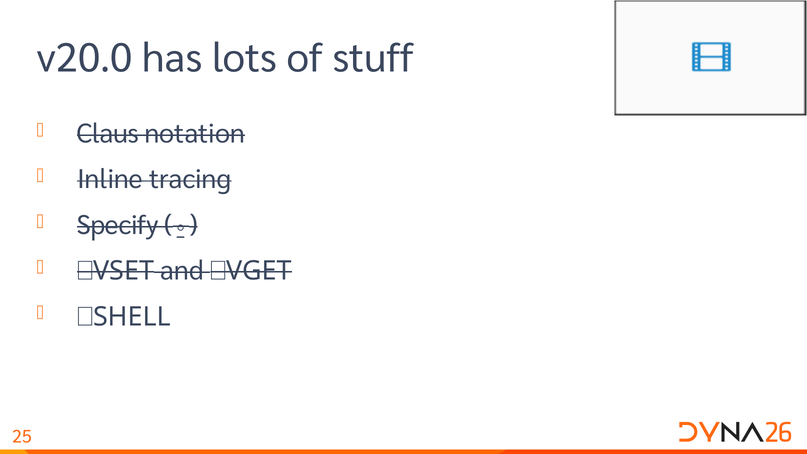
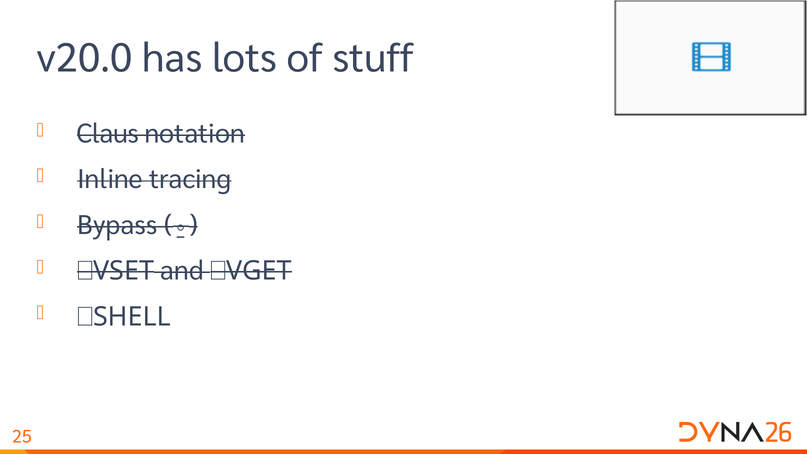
Specify: Specify -> Bypass
